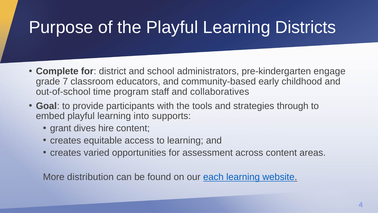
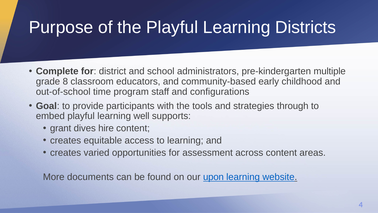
engage: engage -> multiple
7: 7 -> 8
collaboratives: collaboratives -> configurations
into: into -> well
distribution: distribution -> documents
each: each -> upon
